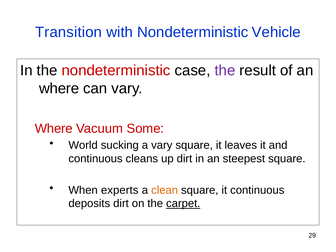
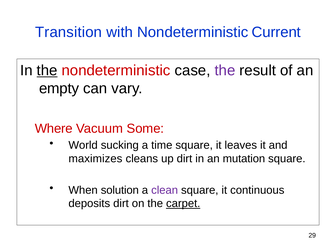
Vehicle: Vehicle -> Current
the at (47, 70) underline: none -> present
where at (59, 88): where -> empty
a vary: vary -> time
continuous at (96, 159): continuous -> maximizes
steepest: steepest -> mutation
experts: experts -> solution
clean colour: orange -> purple
